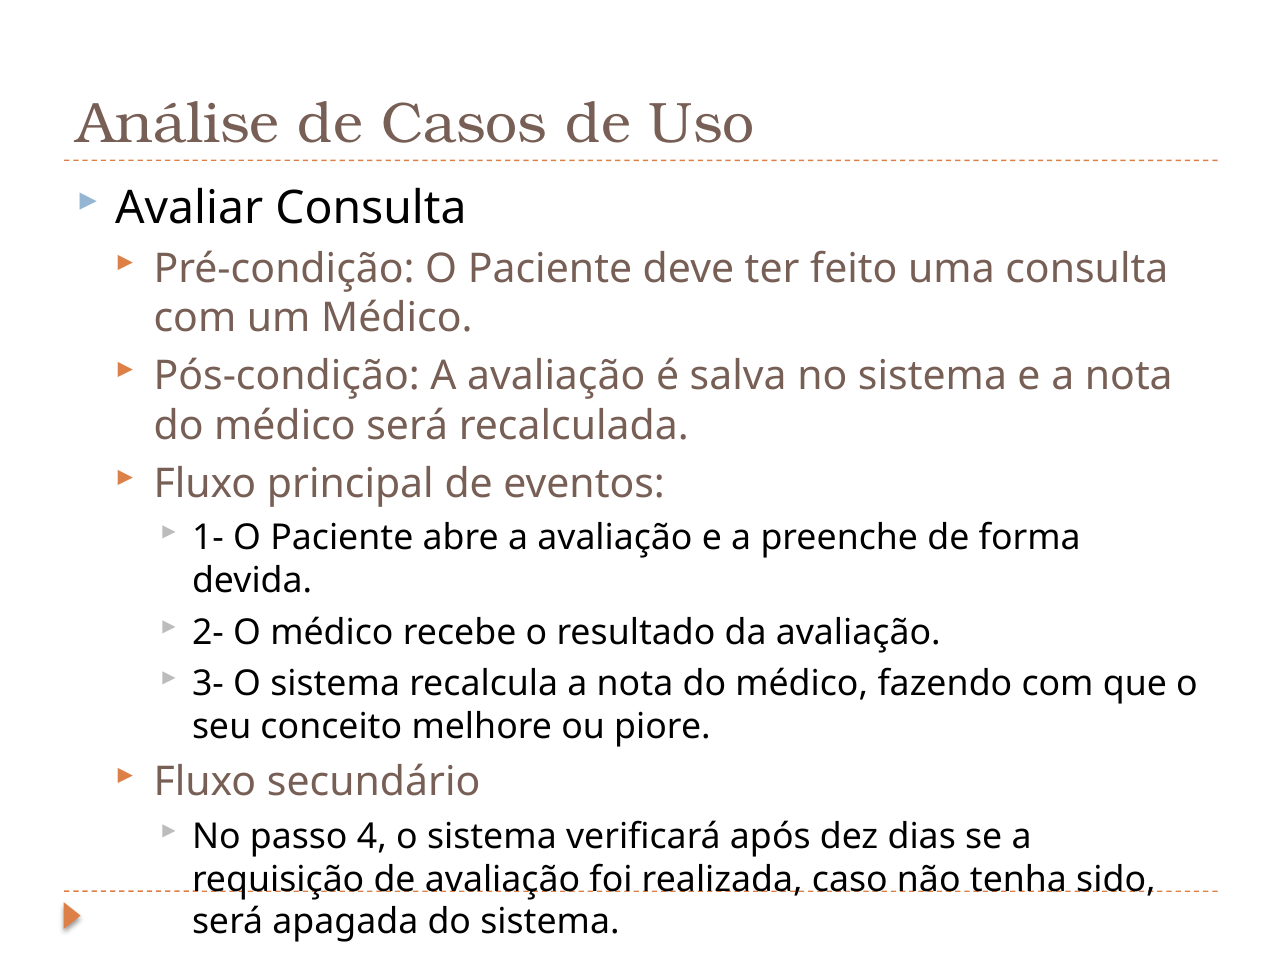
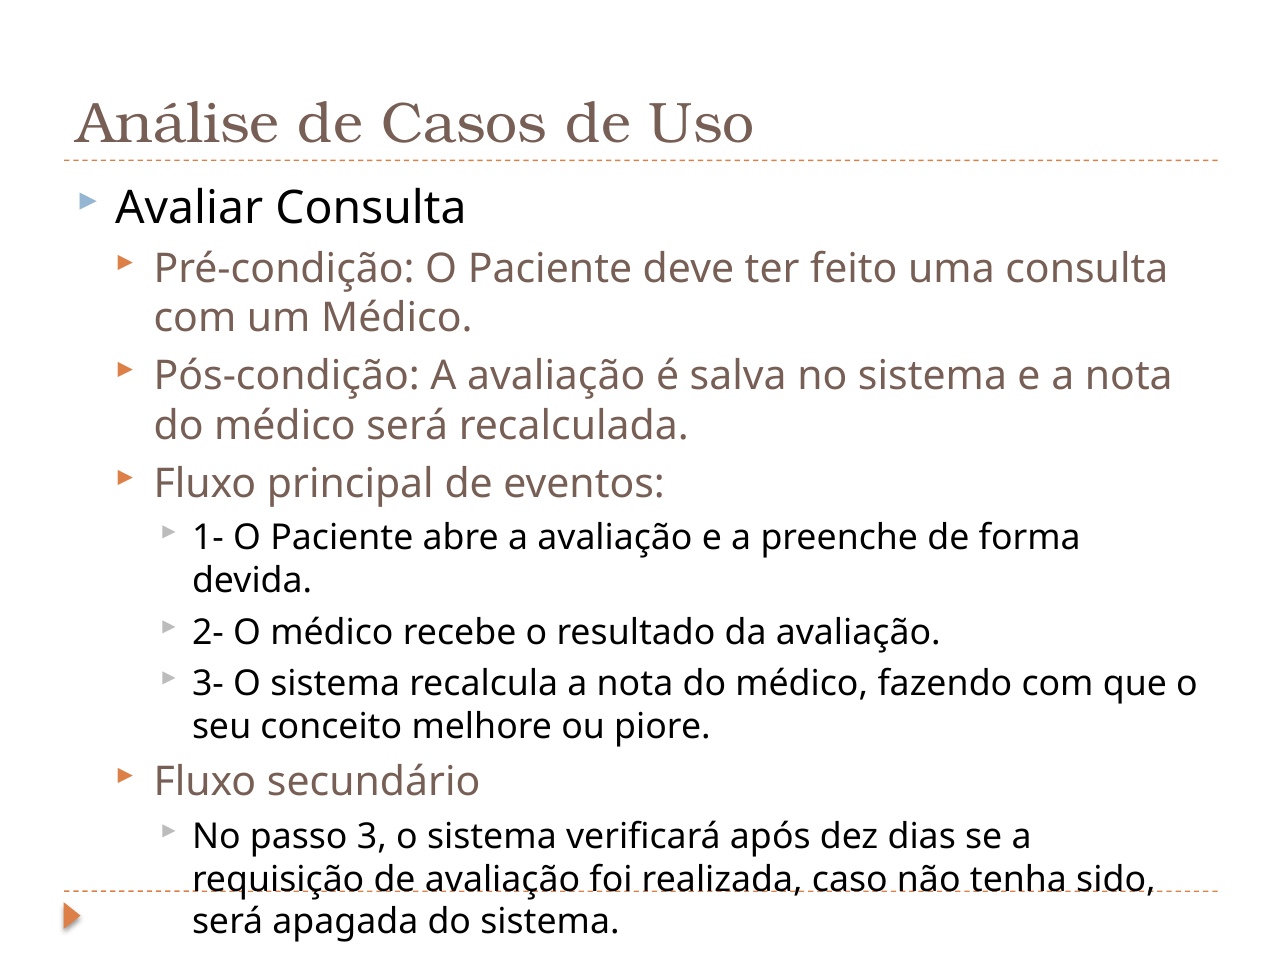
4: 4 -> 3
